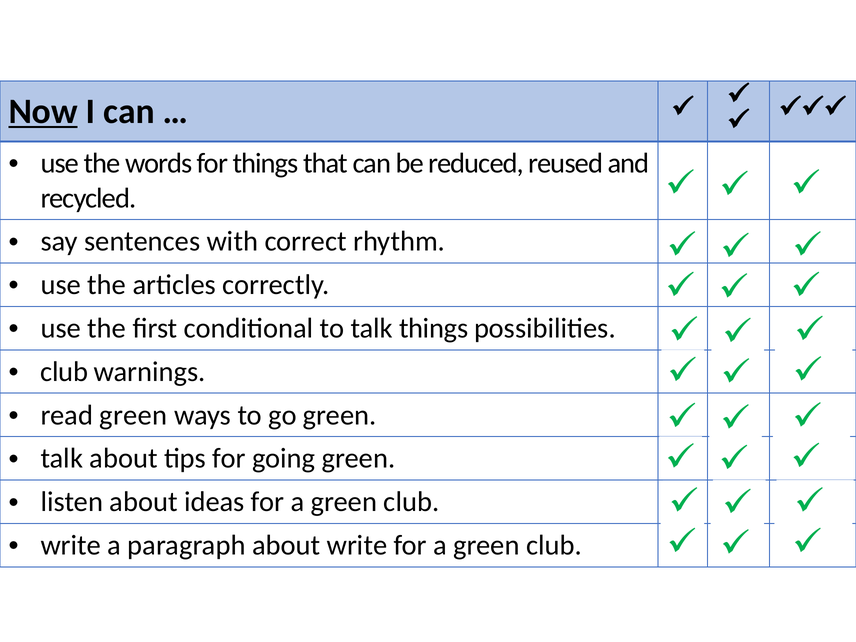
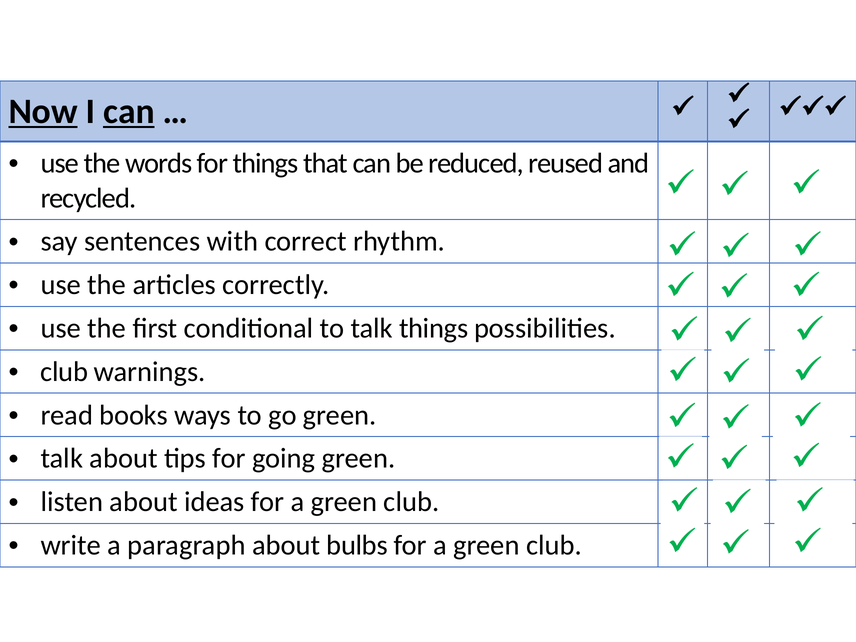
can at (129, 112) underline: none -> present
read green: green -> books
about write: write -> bulbs
